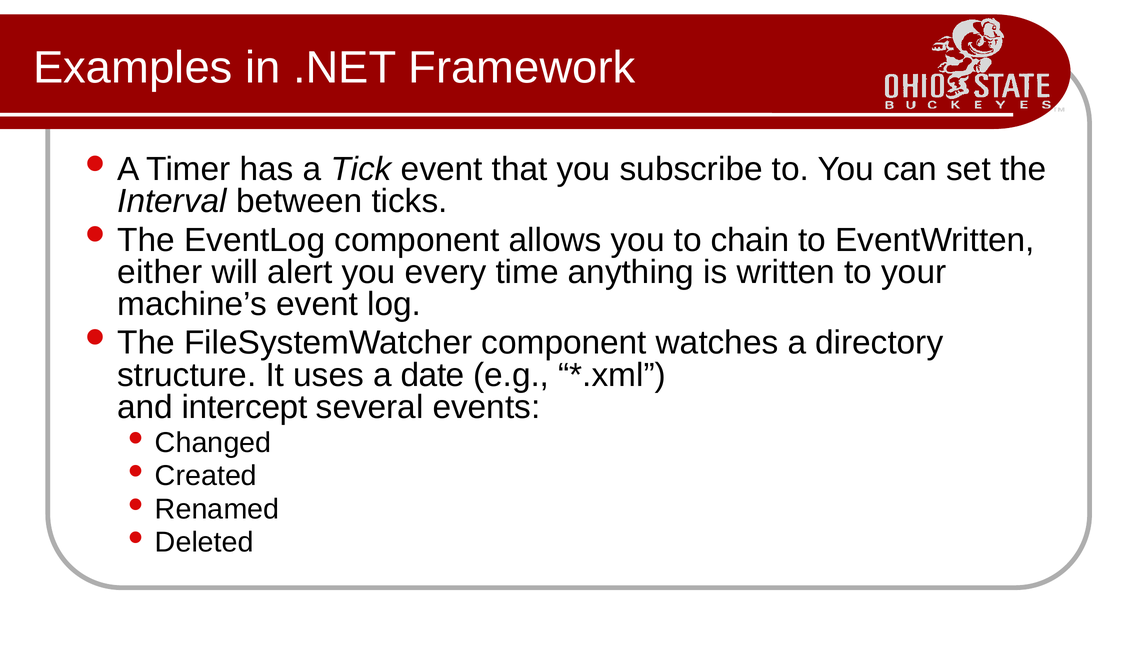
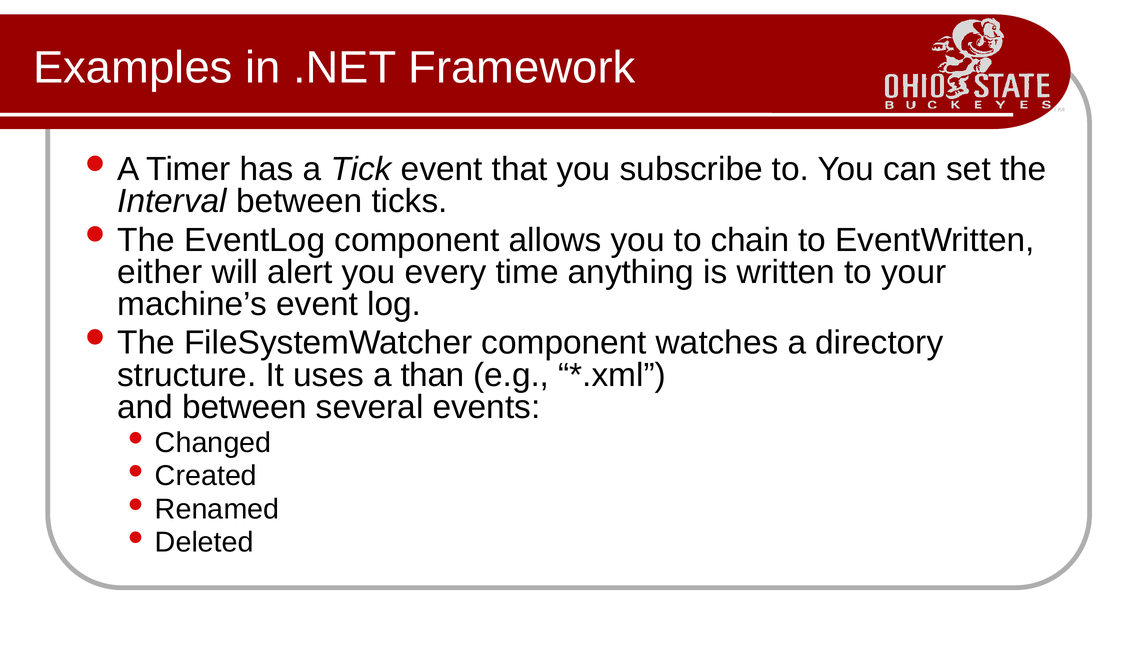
date: date -> than
and intercept: intercept -> between
